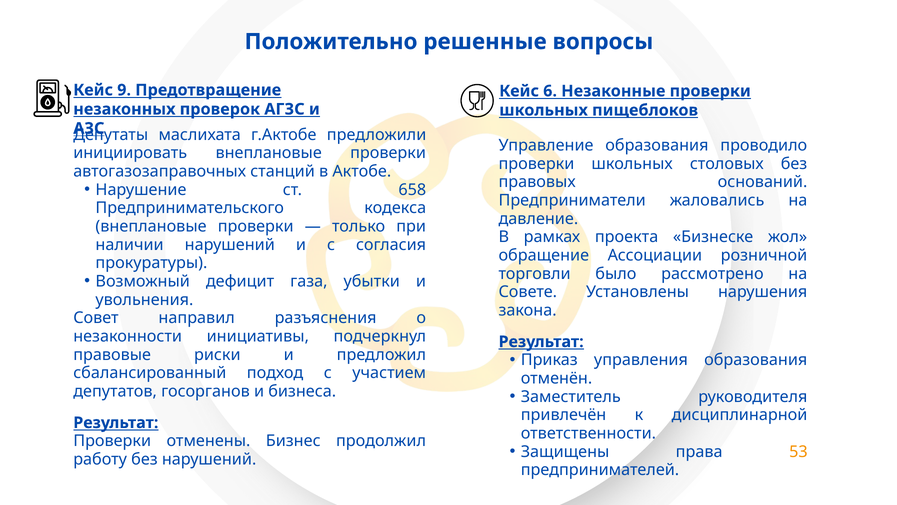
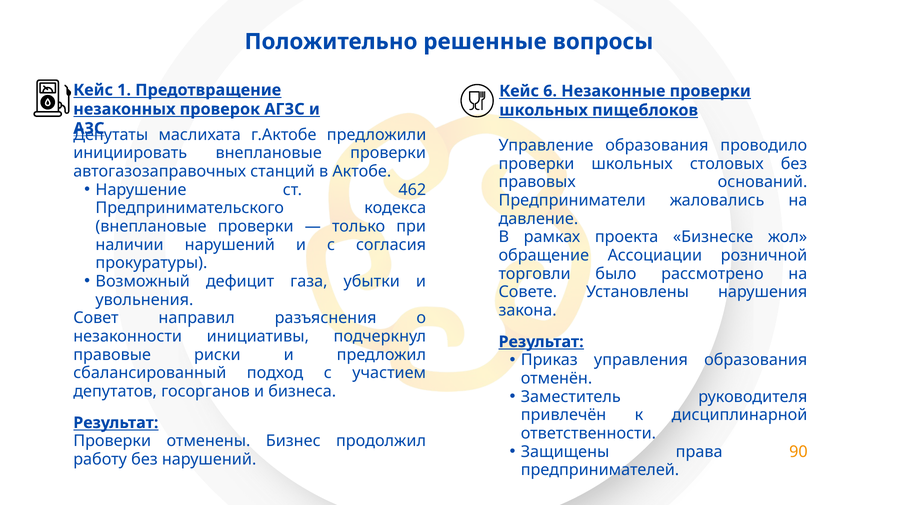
9: 9 -> 1
658: 658 -> 462
53: 53 -> 90
